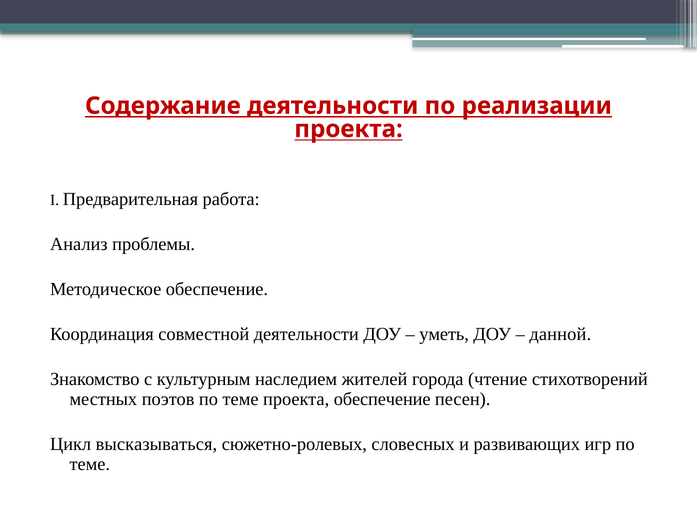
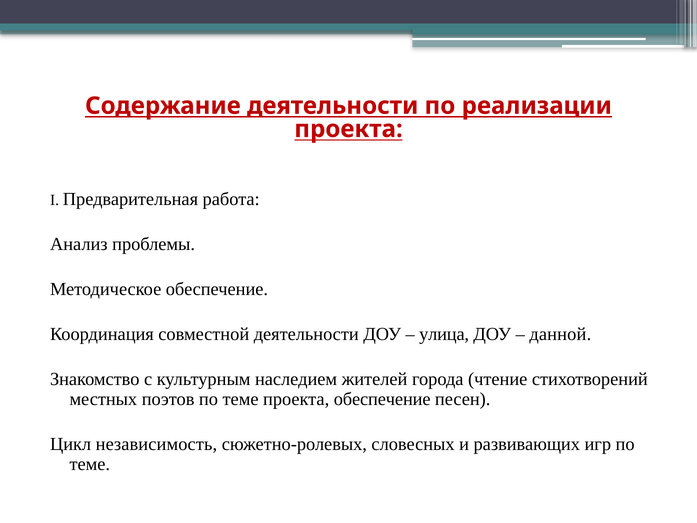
уметь: уметь -> улица
высказываться: высказываться -> независимость
